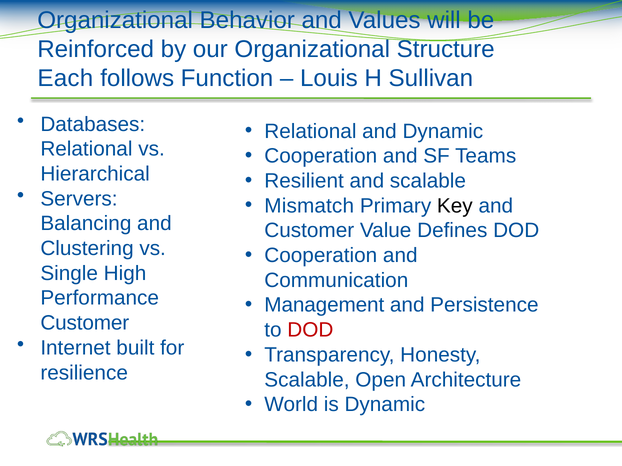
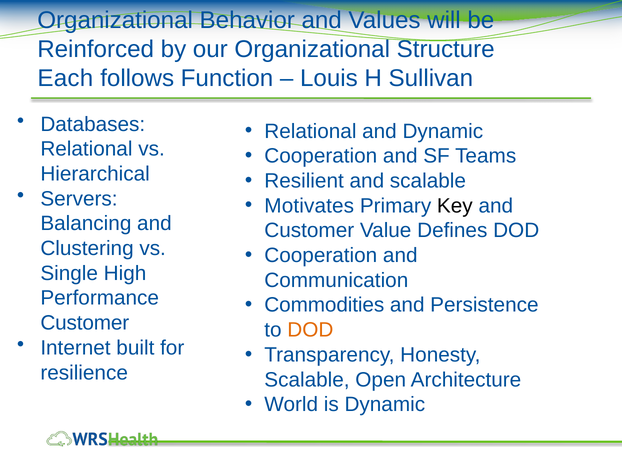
Mismatch: Mismatch -> Motivates
Management: Management -> Commodities
DOD at (310, 330) colour: red -> orange
